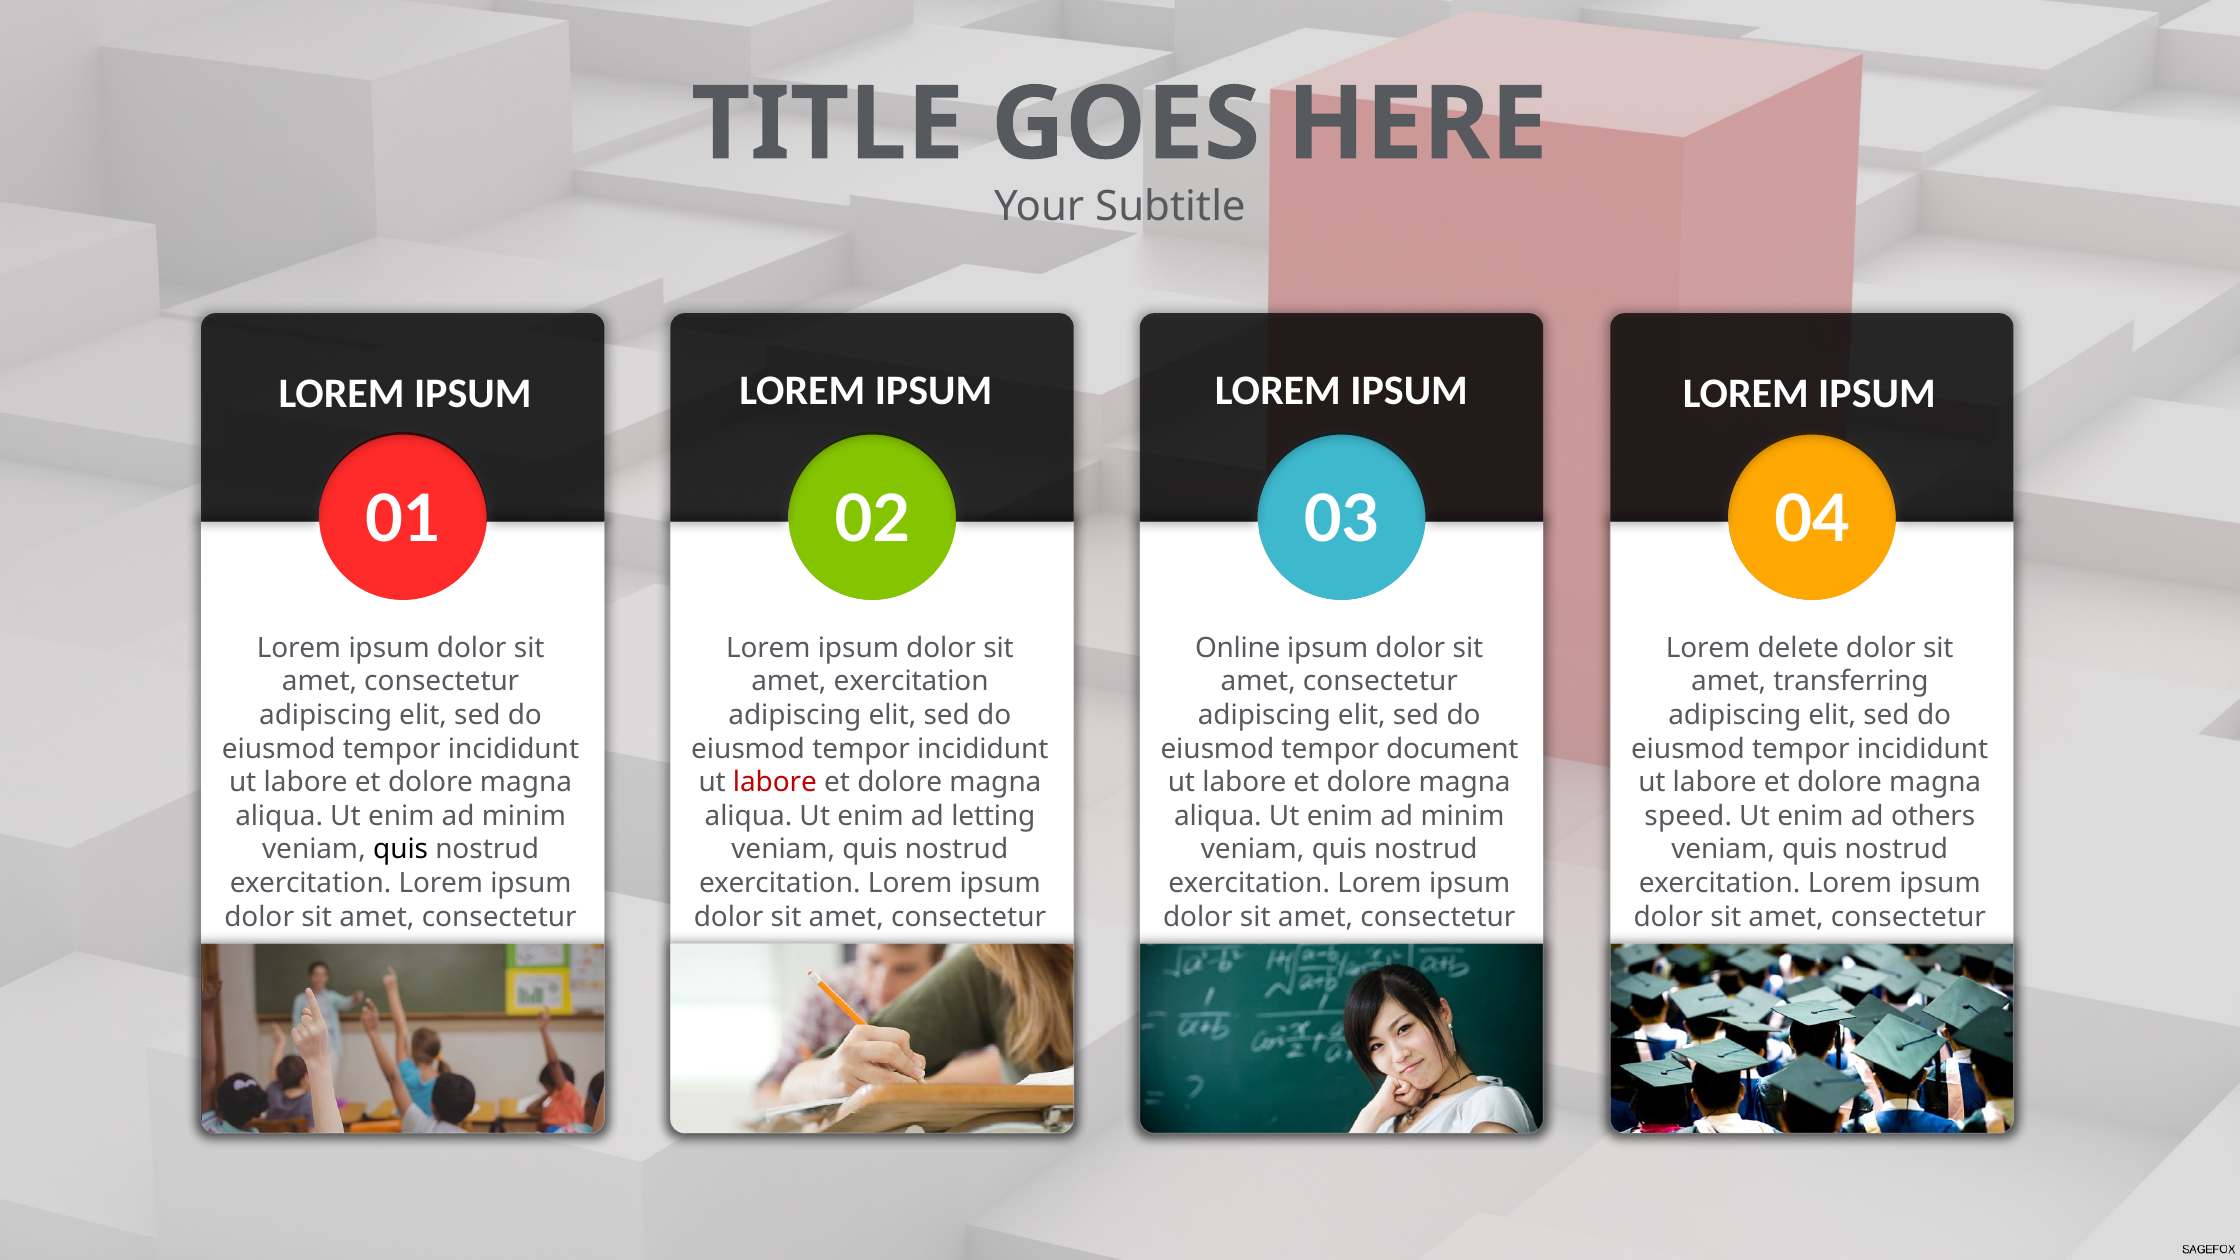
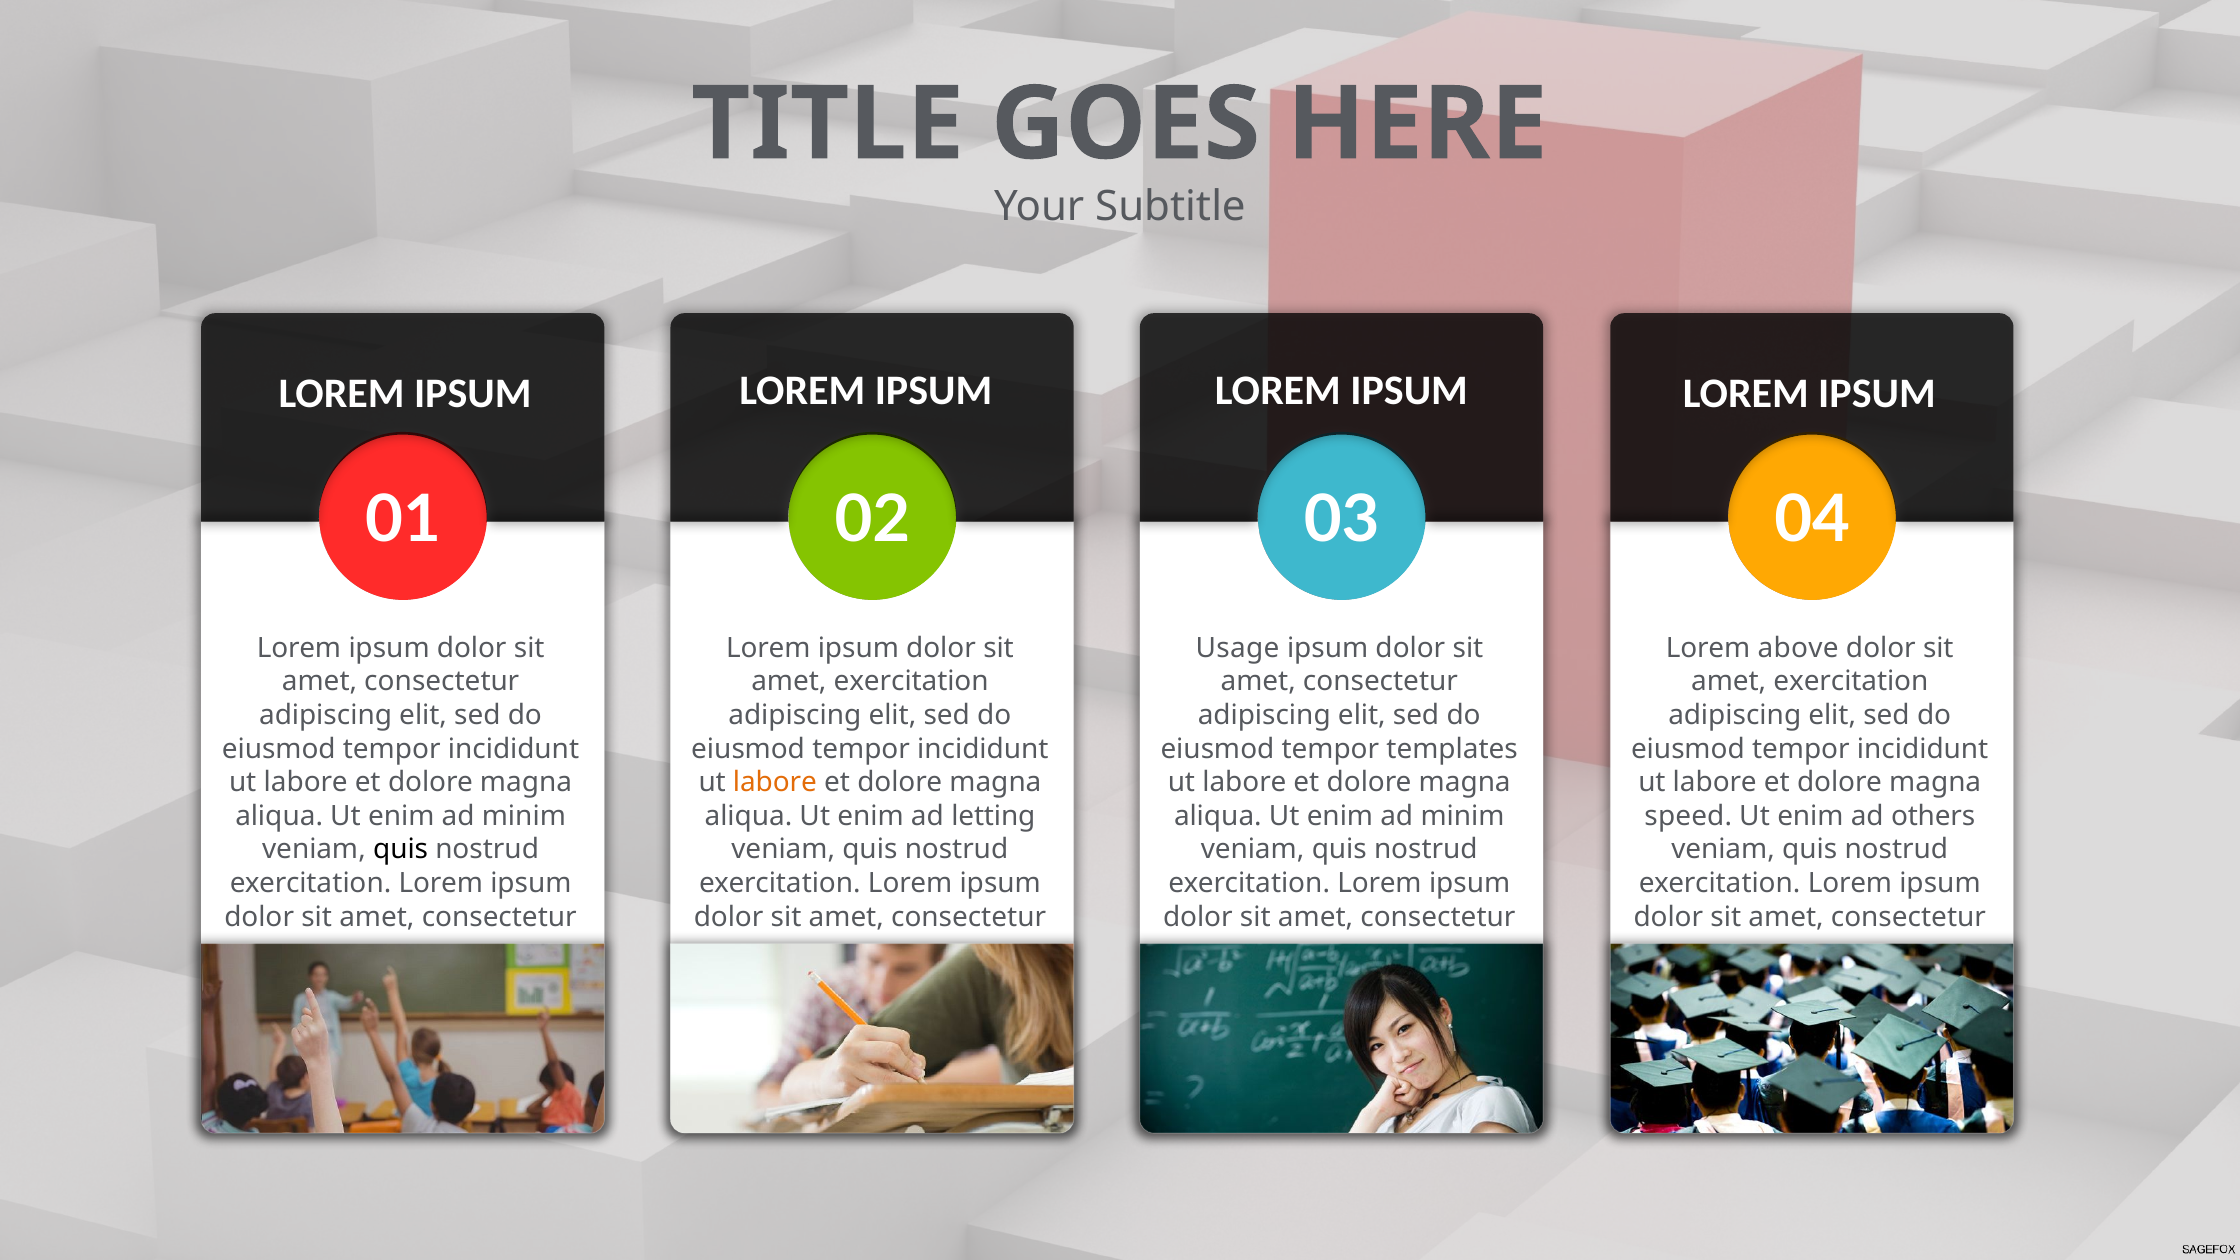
Online: Online -> Usage
delete: delete -> above
transferring at (1851, 682): transferring -> exercitation
document: document -> templates
labore at (775, 783) colour: red -> orange
